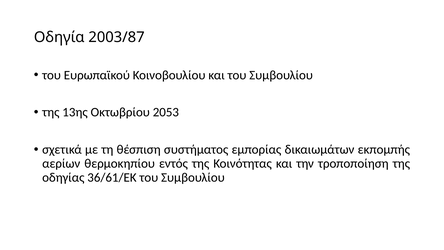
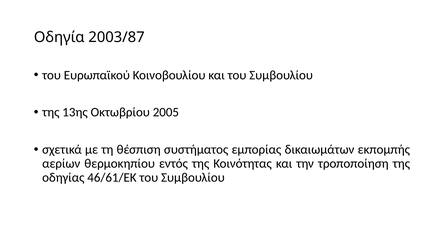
2053: 2053 -> 2005
36/61/ΕΚ: 36/61/ΕΚ -> 46/61/ΕΚ
